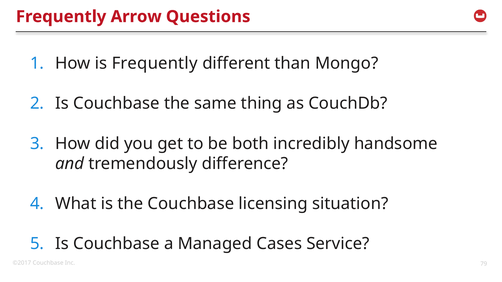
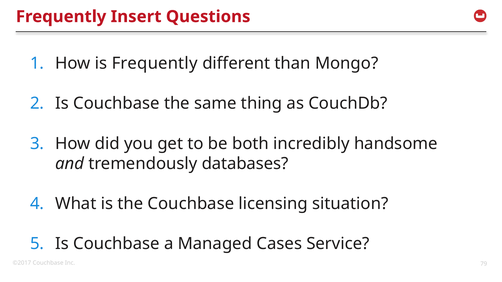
Arrow: Arrow -> Insert
difference: difference -> databases
